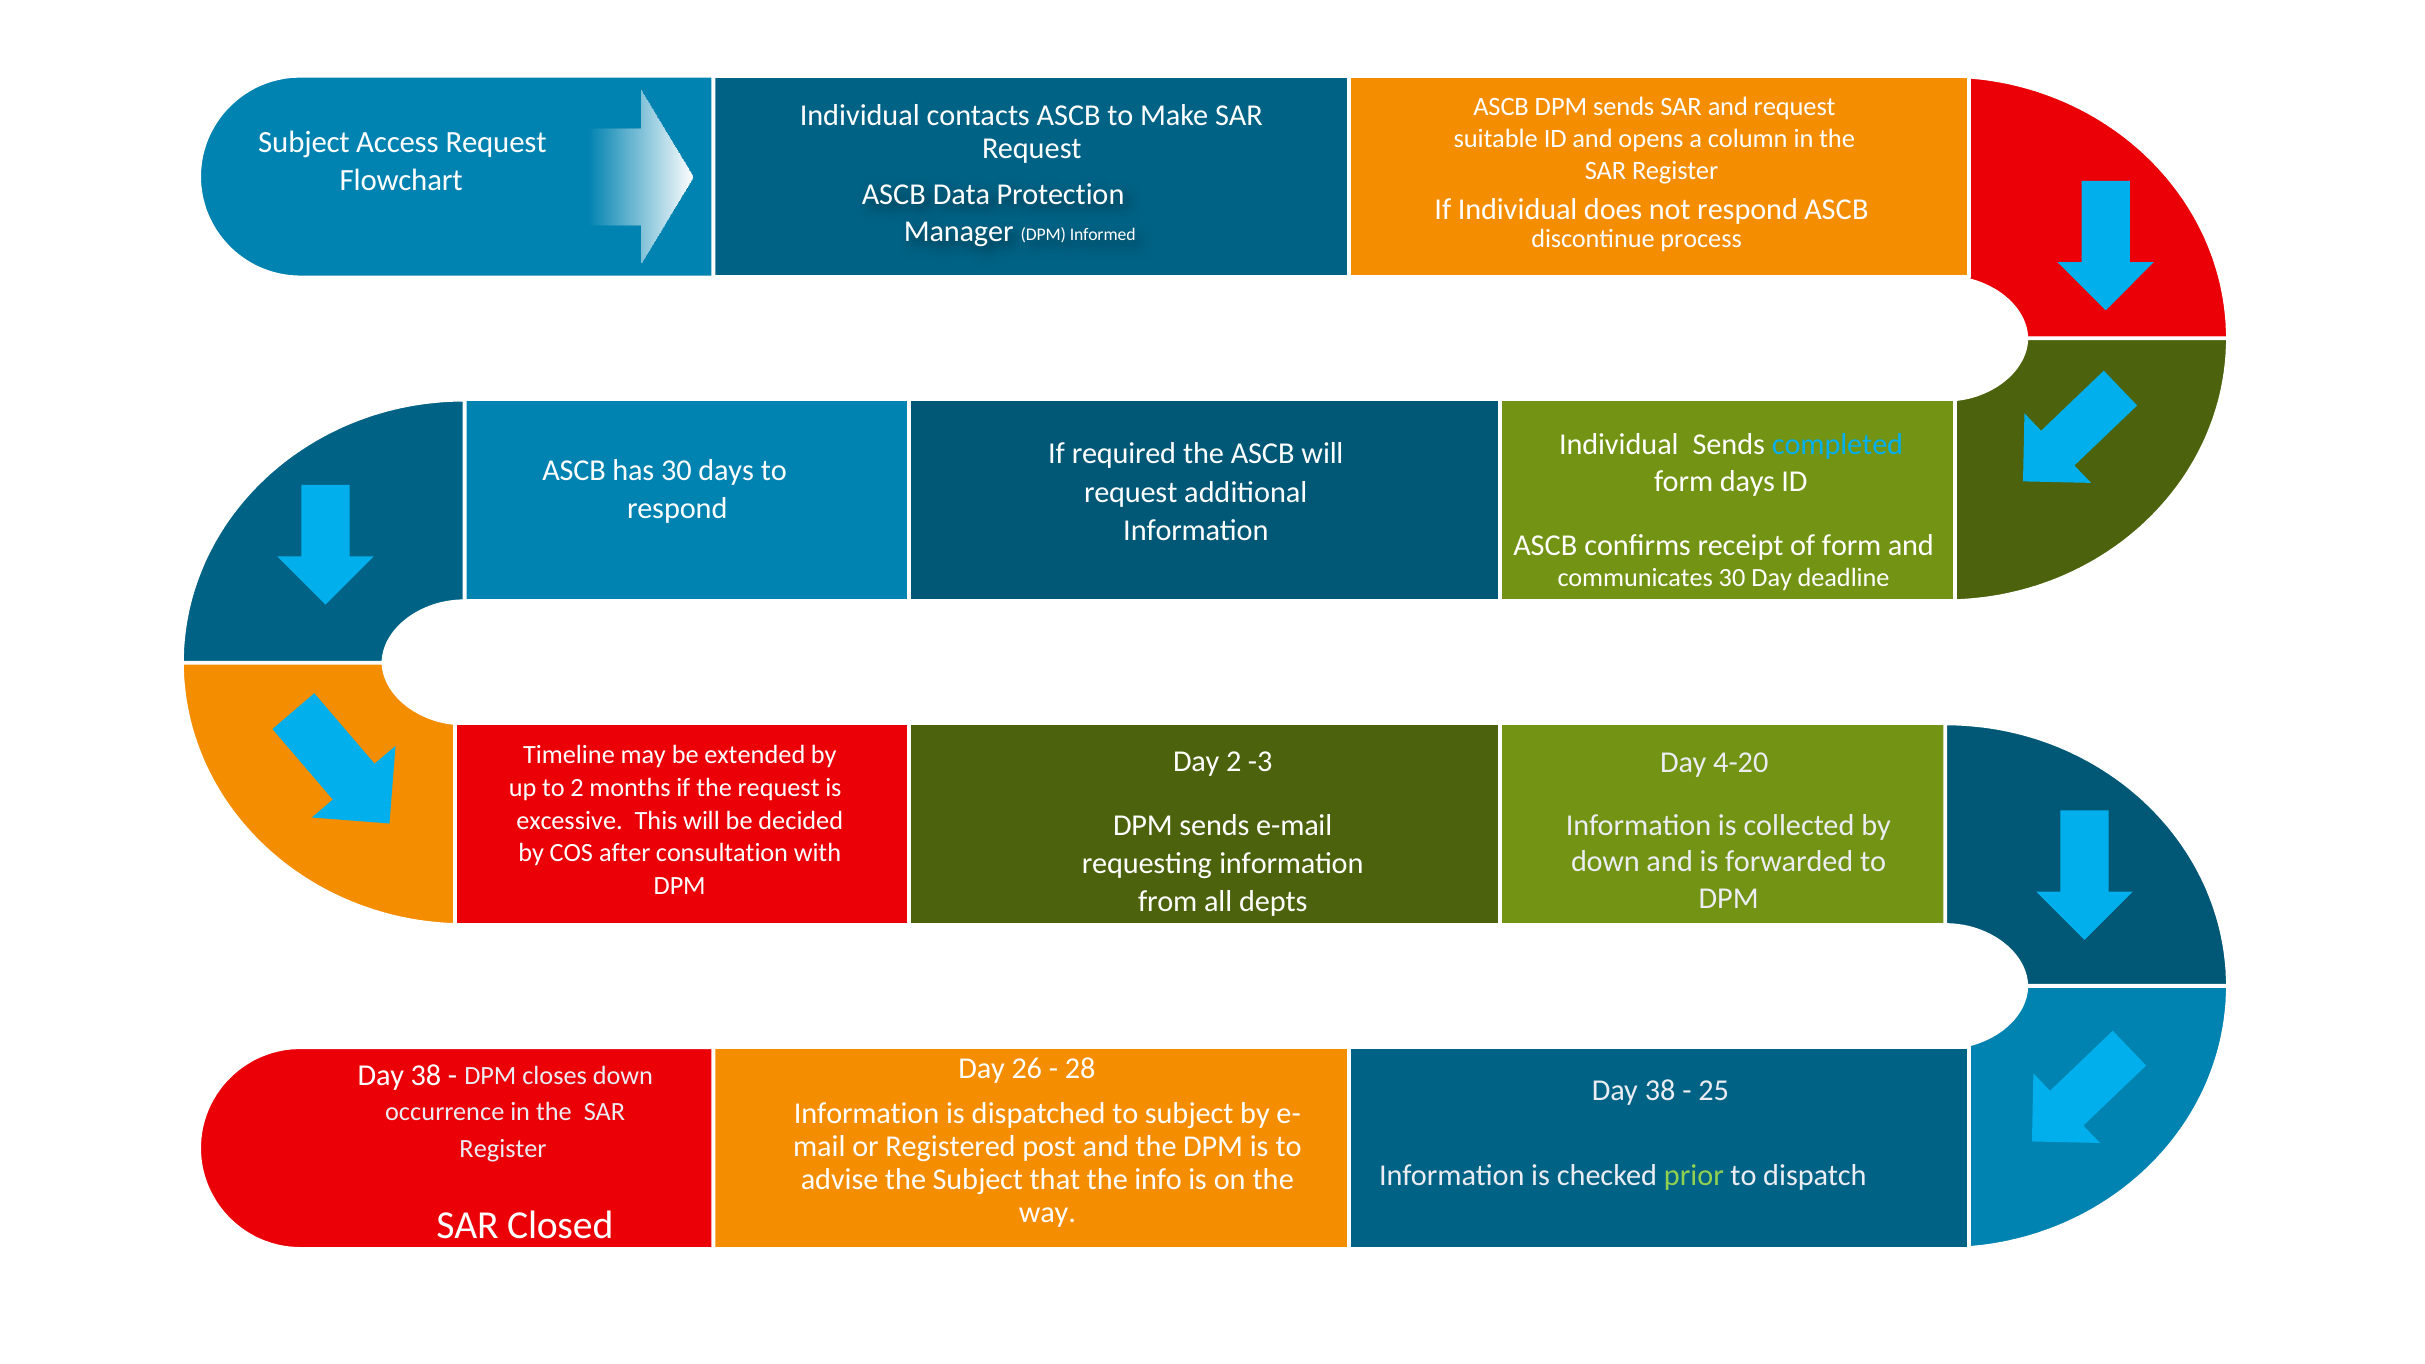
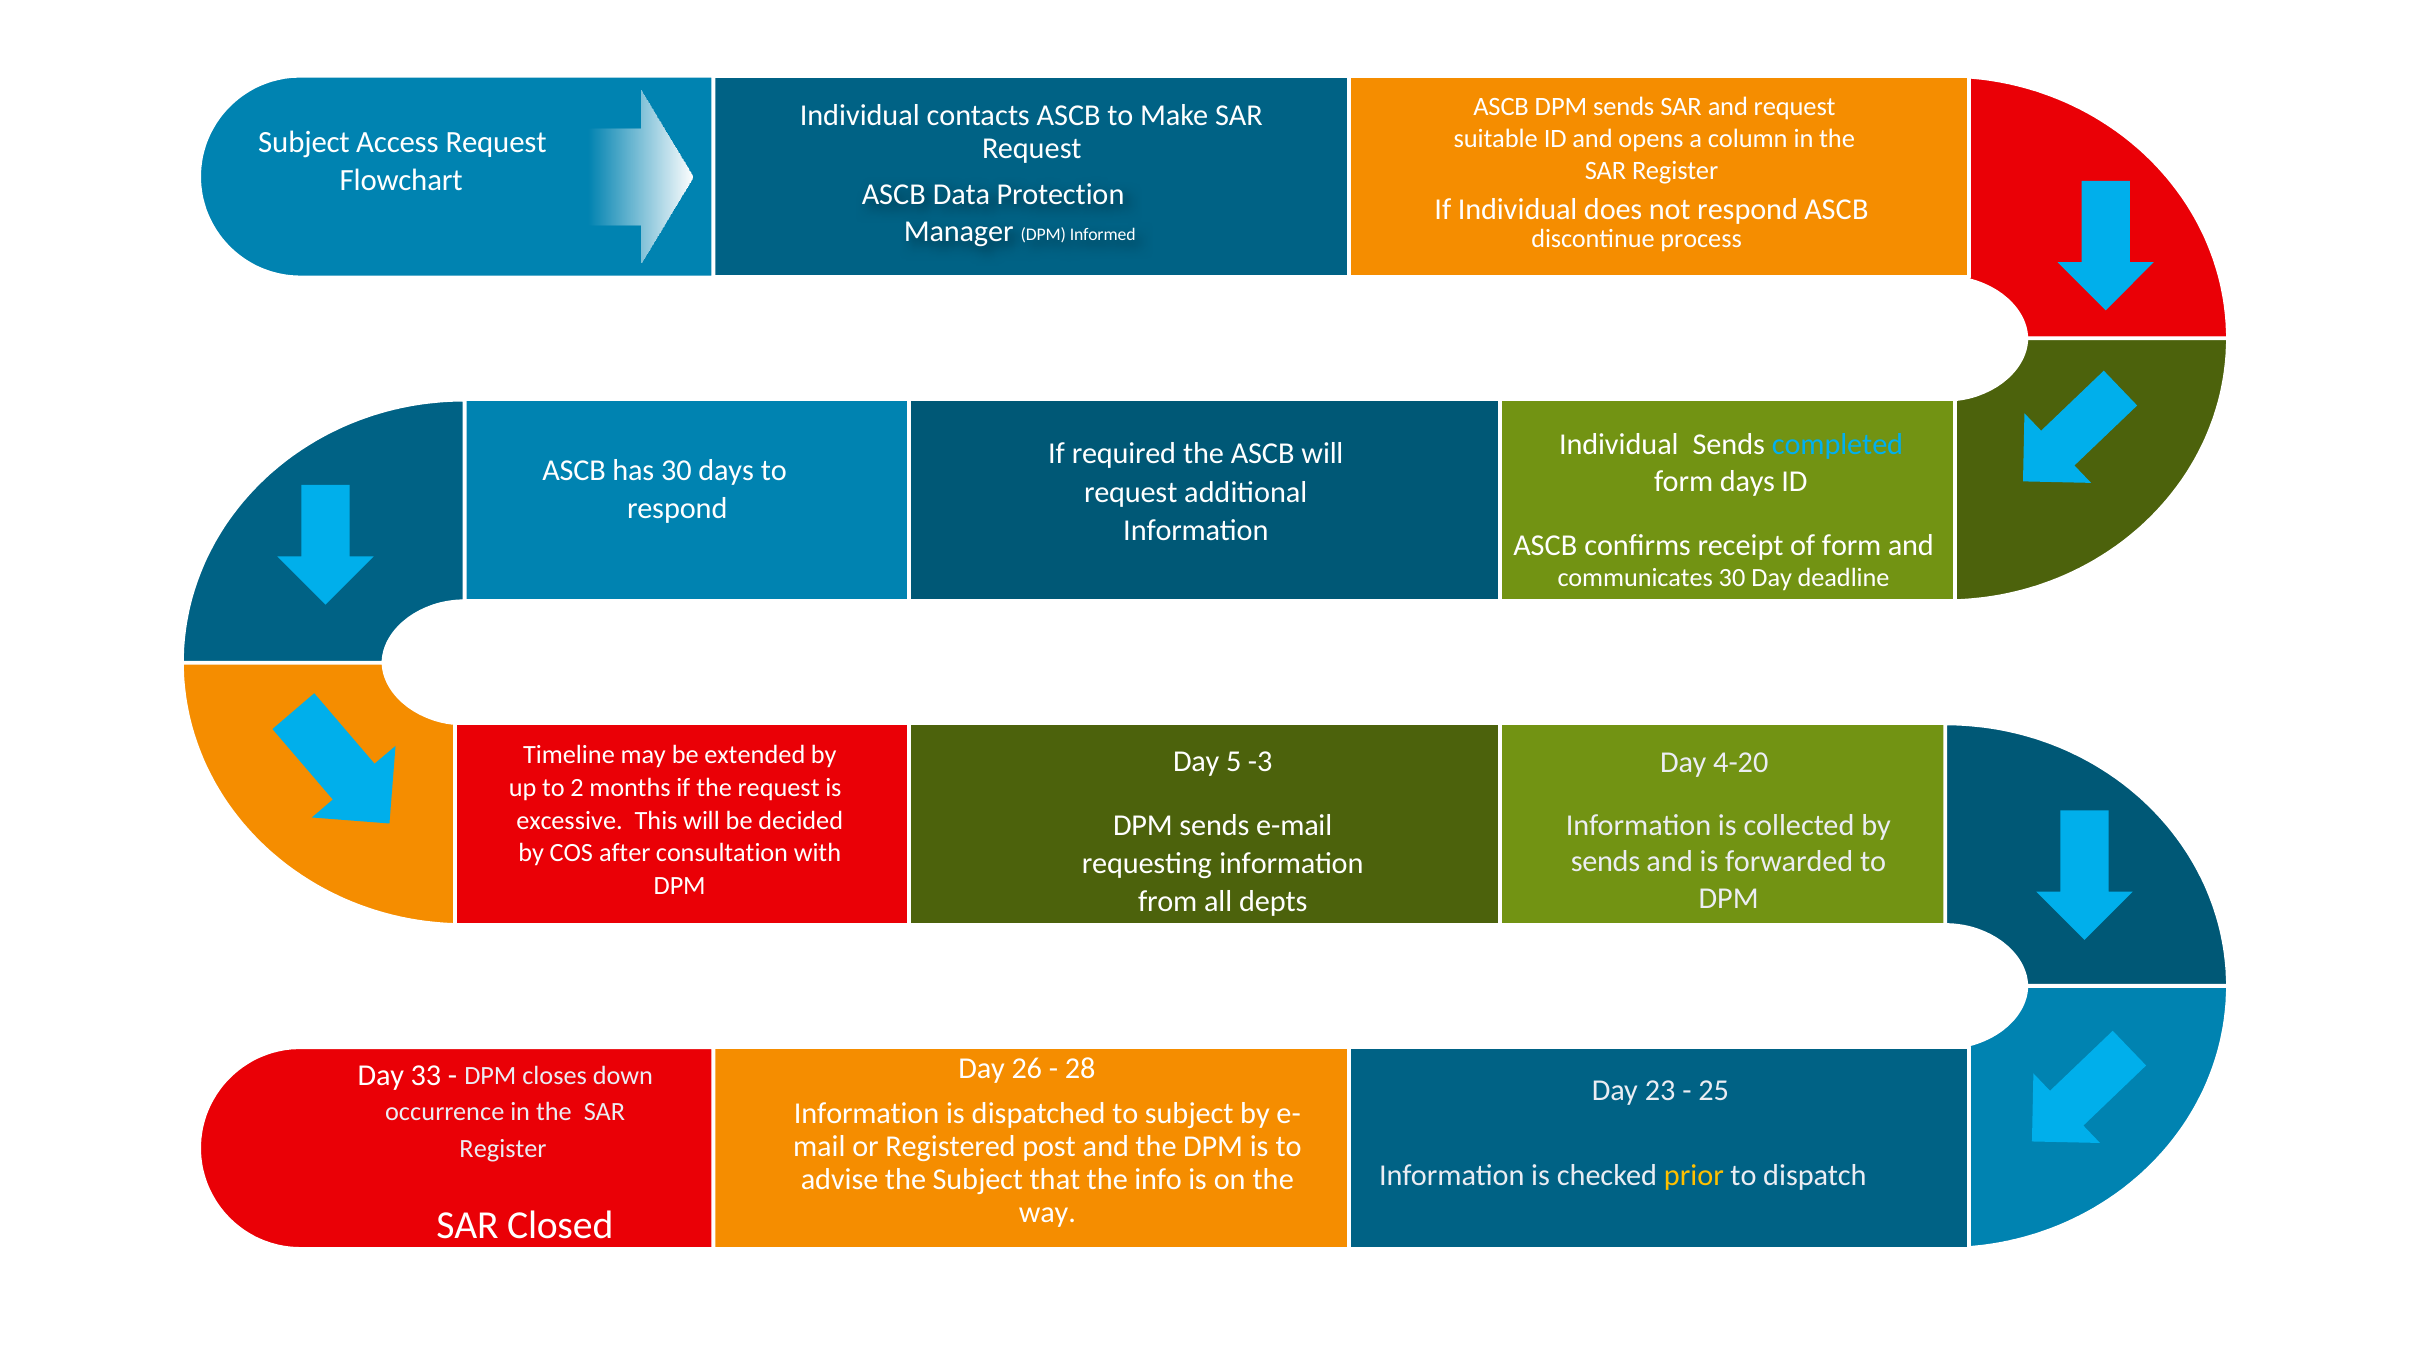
Day 2: 2 -> 5
down at (1605, 862): down -> sends
38 at (426, 1075): 38 -> 33
38 at (1660, 1090): 38 -> 23
prior colour: light green -> yellow
